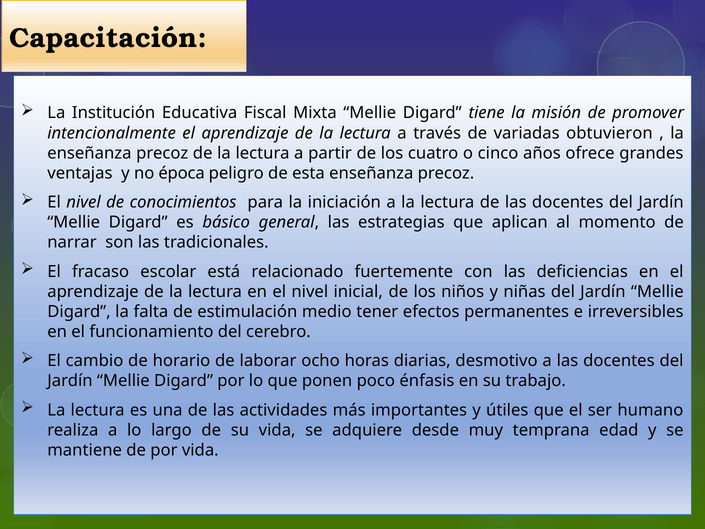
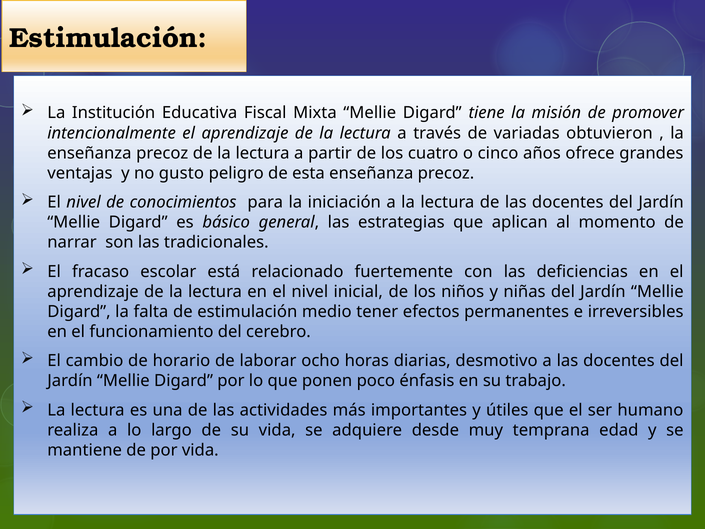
Capacitación at (108, 38): Capacitación -> Estimulación
época: época -> gusto
